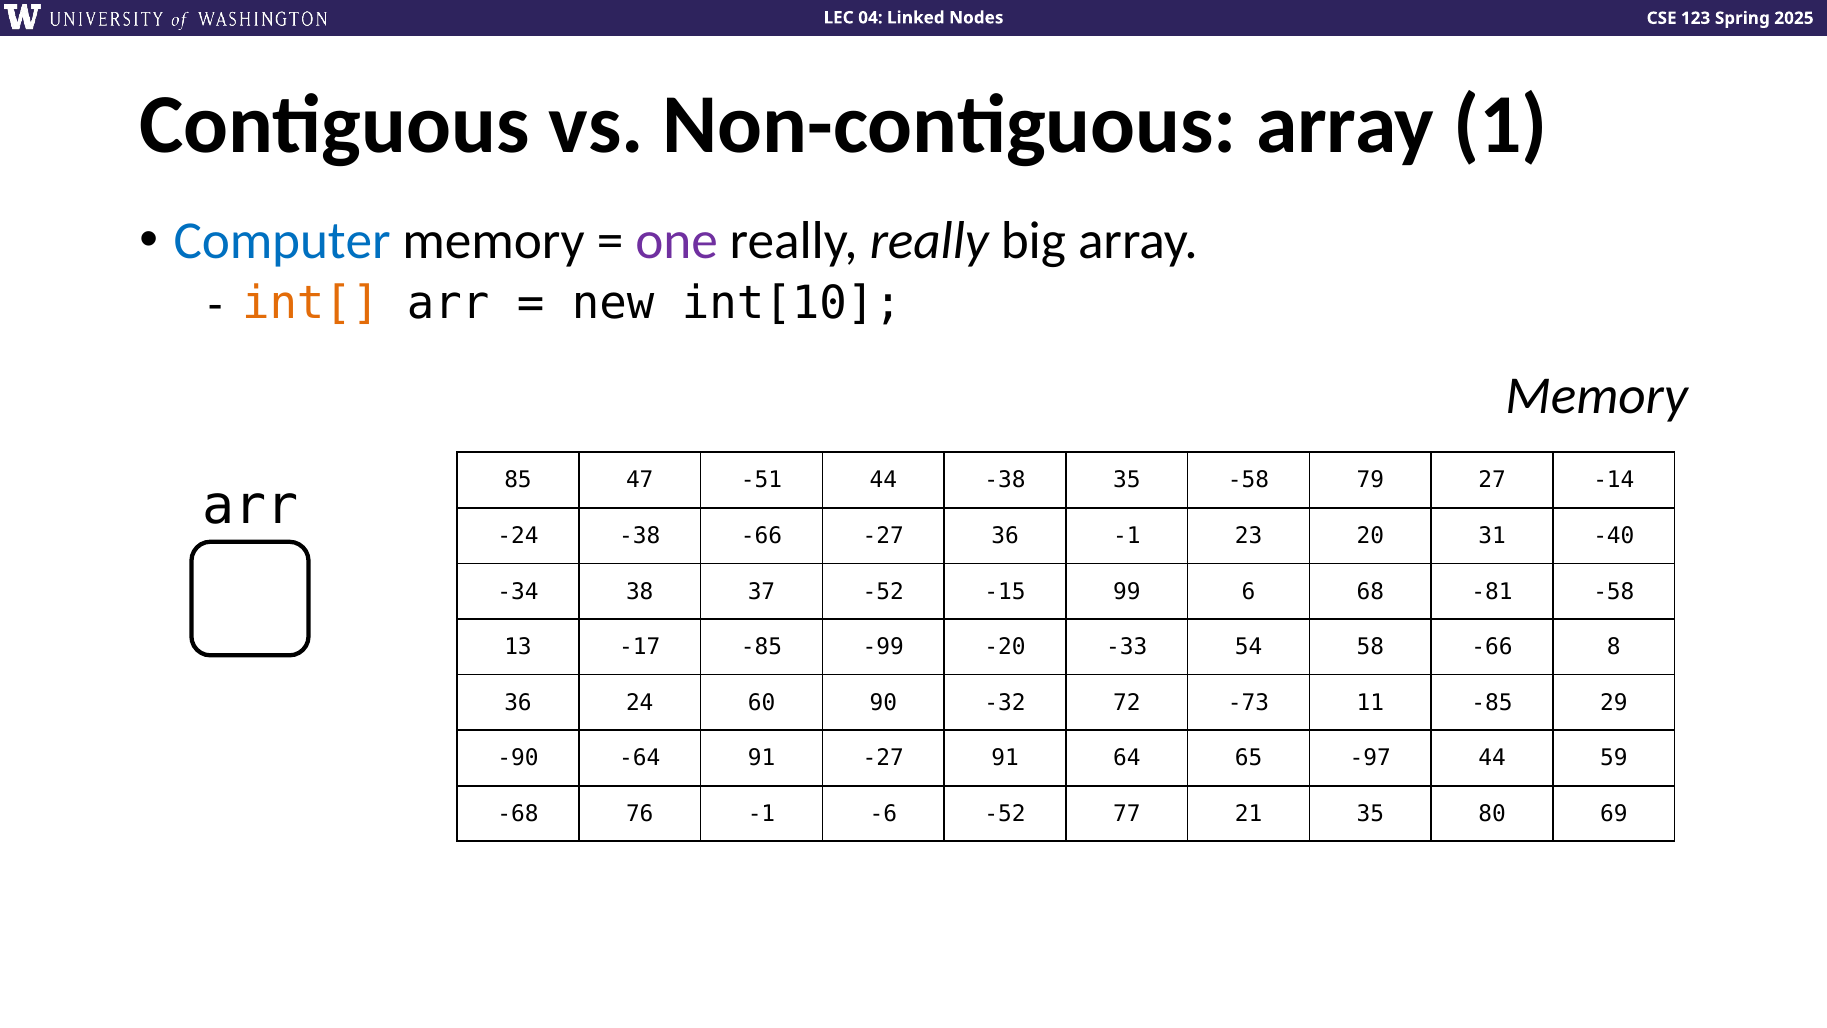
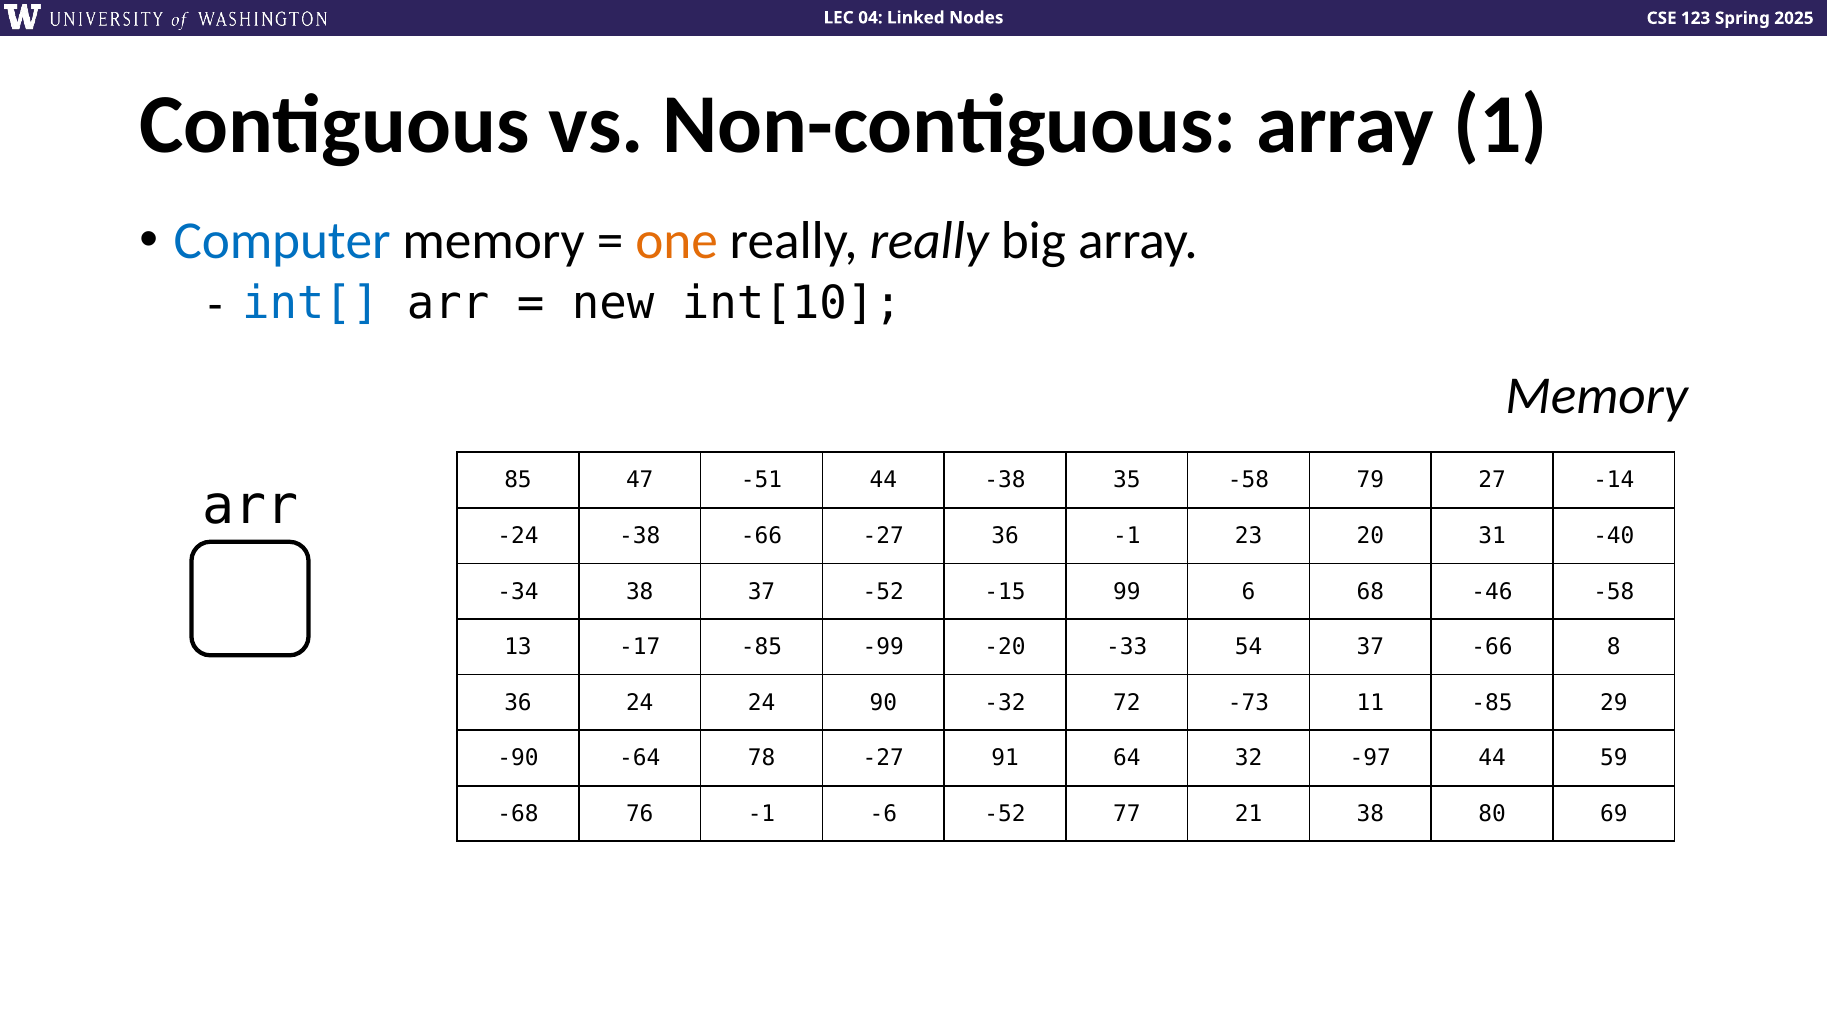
one colour: purple -> orange
int[ colour: orange -> blue
-81: -81 -> -46
54 58: 58 -> 37
24 60: 60 -> 24
-64 91: 91 -> 78
65: 65 -> 32
21 35: 35 -> 38
